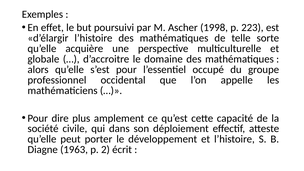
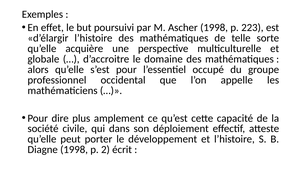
Diagne 1963: 1963 -> 1998
